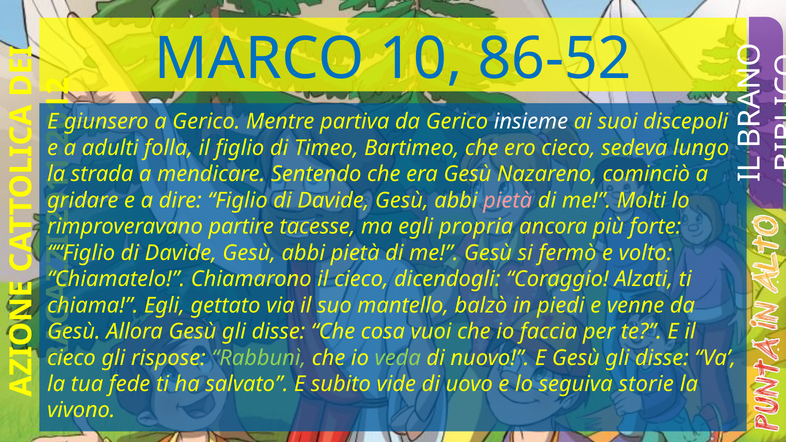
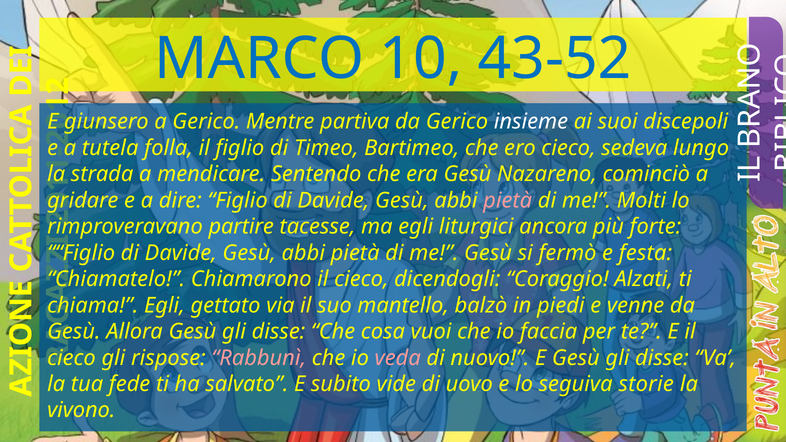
86-52: 86-52 -> 43-52
adulti: adulti -> tutela
propria: propria -> liturgici
volto: volto -> festa
Rabbunì colour: light green -> pink
veda colour: light green -> pink
